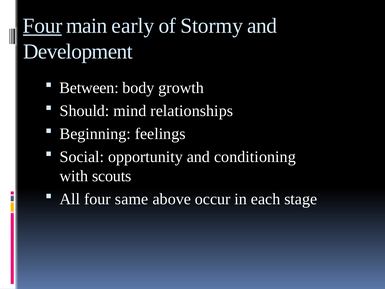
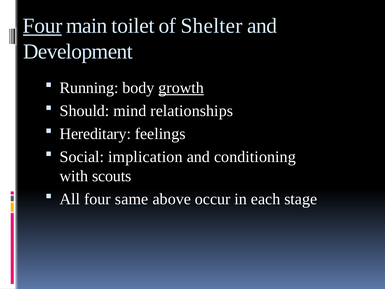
early: early -> toilet
Stormy: Stormy -> Shelter
Between: Between -> Running
growth underline: none -> present
Beginning: Beginning -> Hereditary
opportunity: opportunity -> implication
